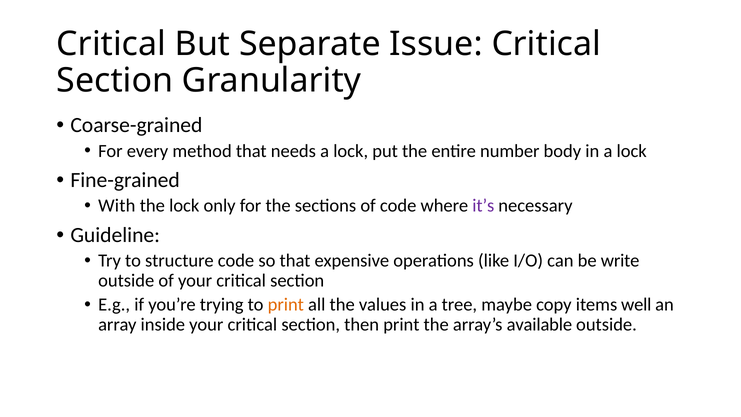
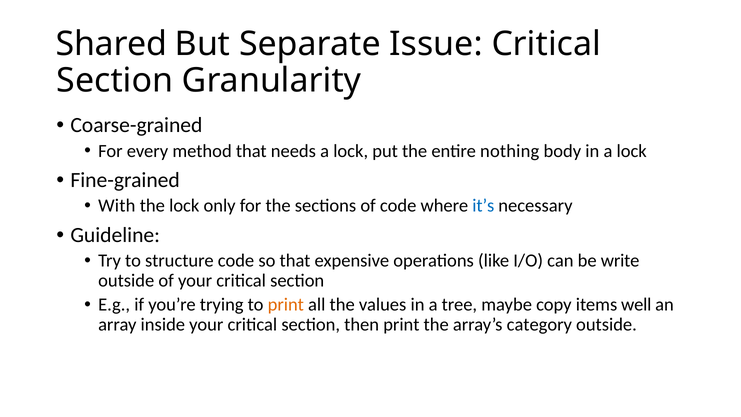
Critical at (111, 44): Critical -> Shared
number: number -> nothing
it’s colour: purple -> blue
available: available -> category
